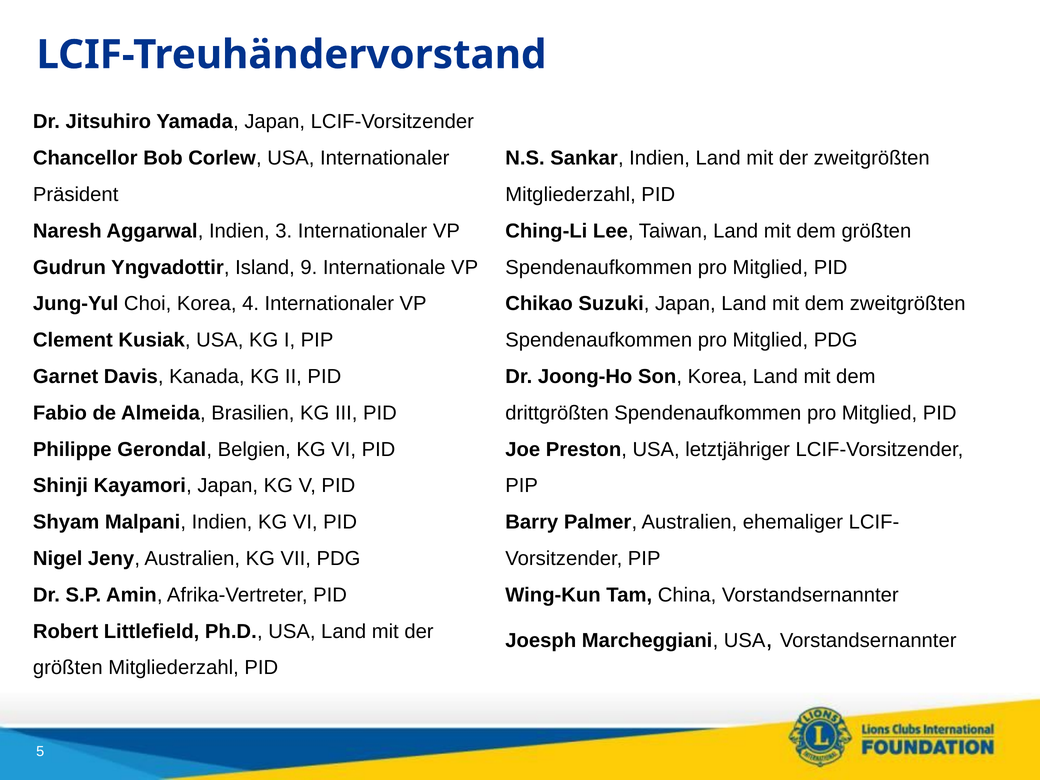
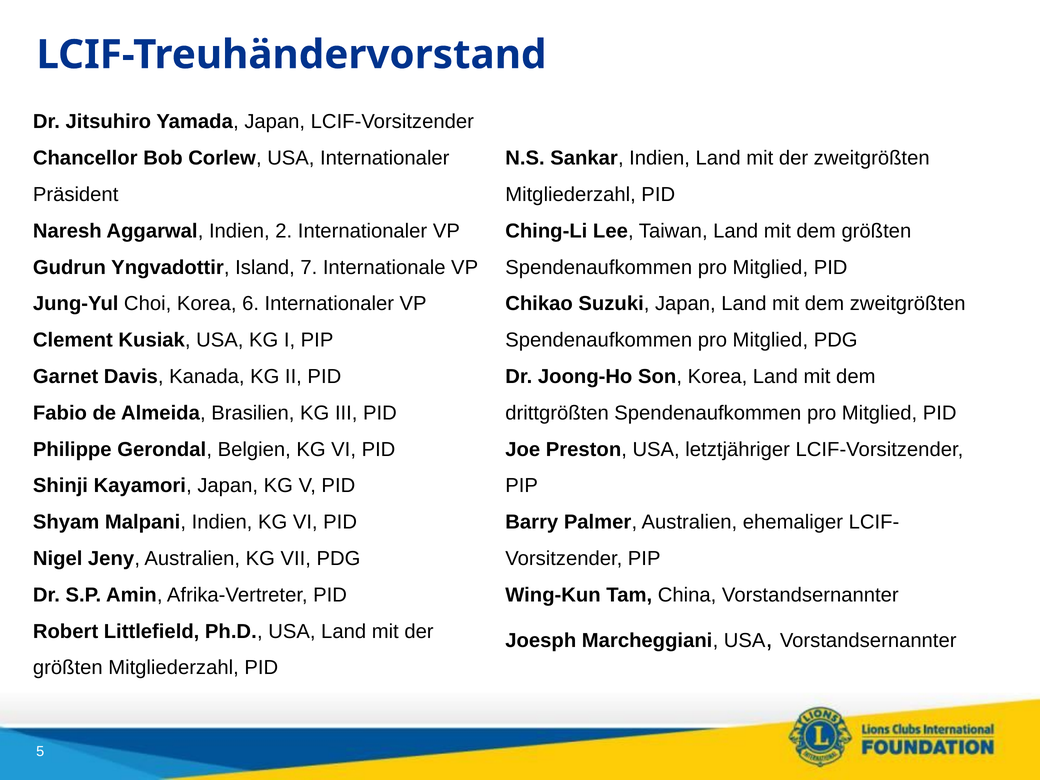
3: 3 -> 2
9: 9 -> 7
4: 4 -> 6
